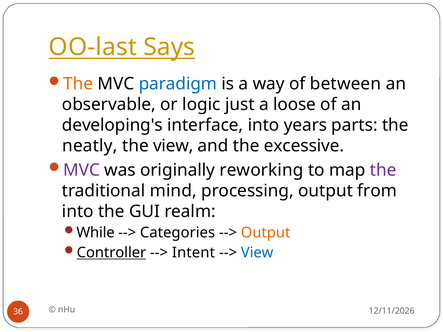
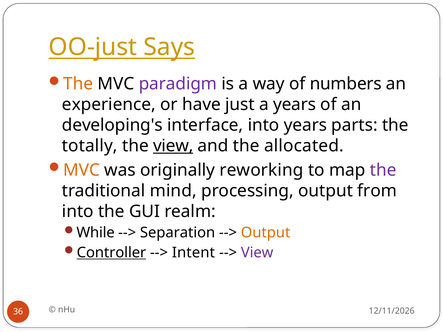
OO-last: OO-last -> OO-just
paradigm colour: blue -> purple
between: between -> numbers
observable: observable -> experience
logic: logic -> have
a loose: loose -> years
neatly: neatly -> totally
view at (173, 146) underline: none -> present
excessive: excessive -> allocated
MVC at (82, 170) colour: purple -> orange
Categories: Categories -> Separation
View at (257, 253) colour: blue -> purple
